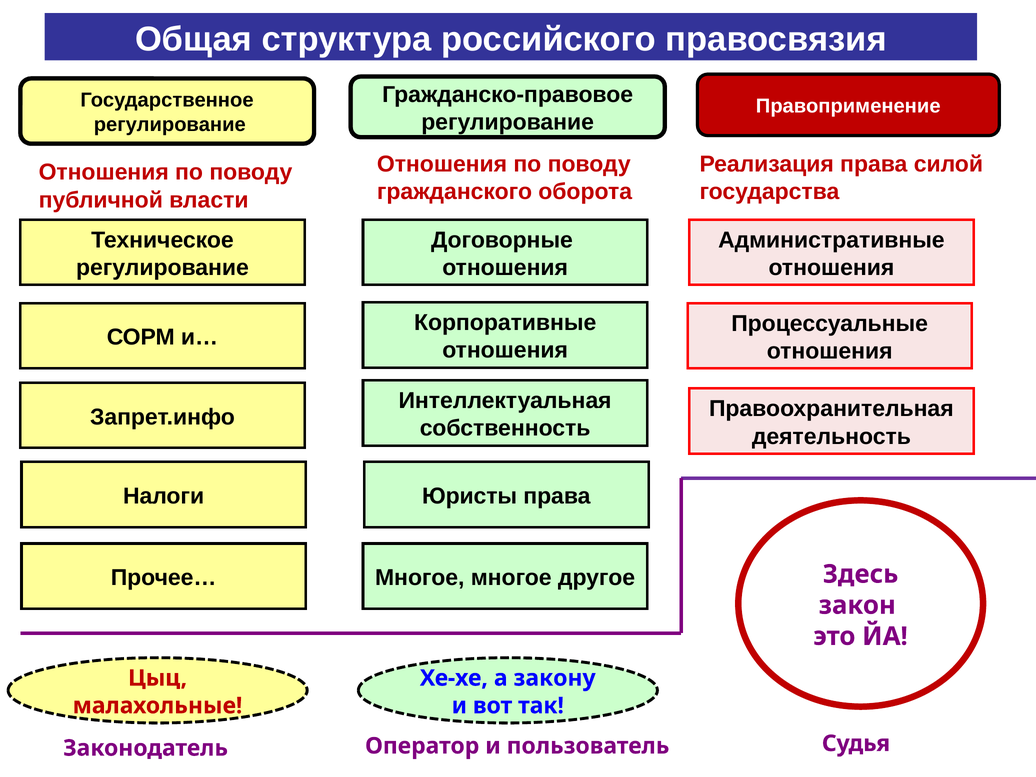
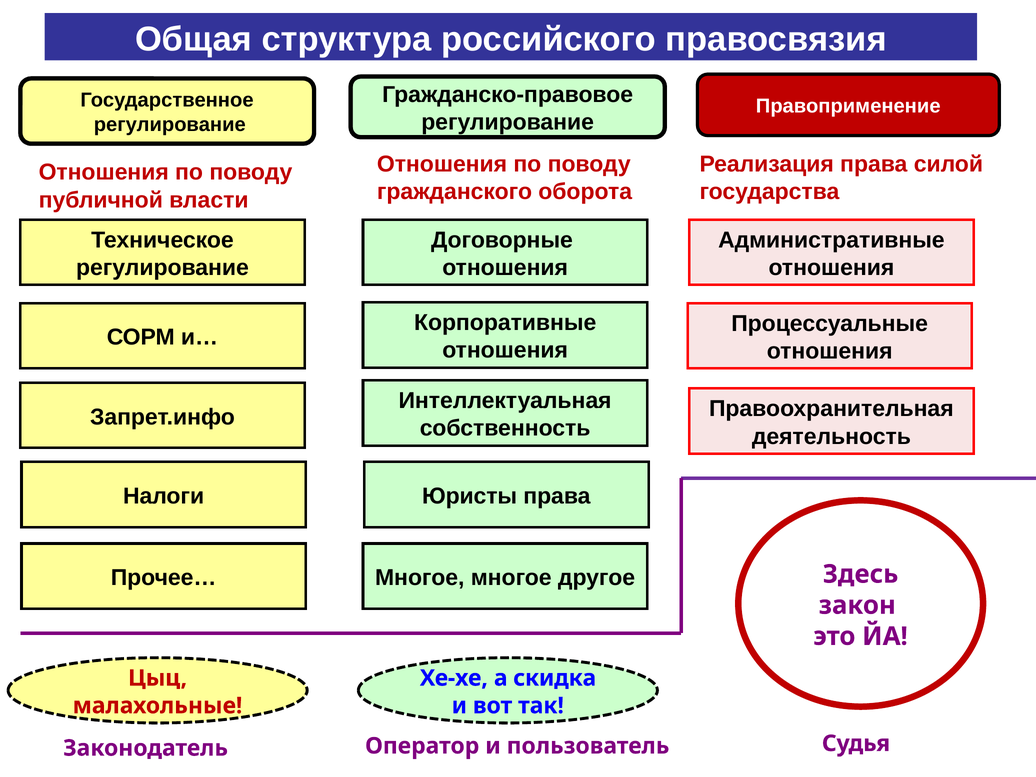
закону: закону -> скидка
